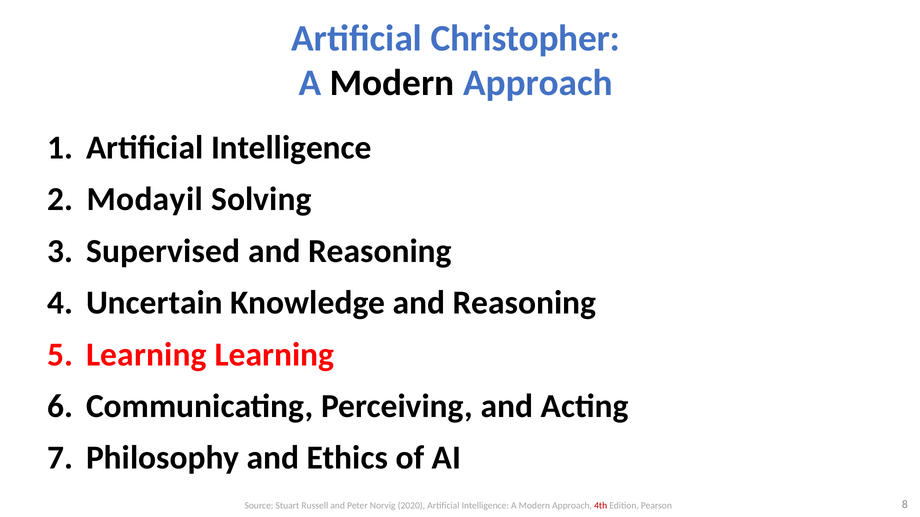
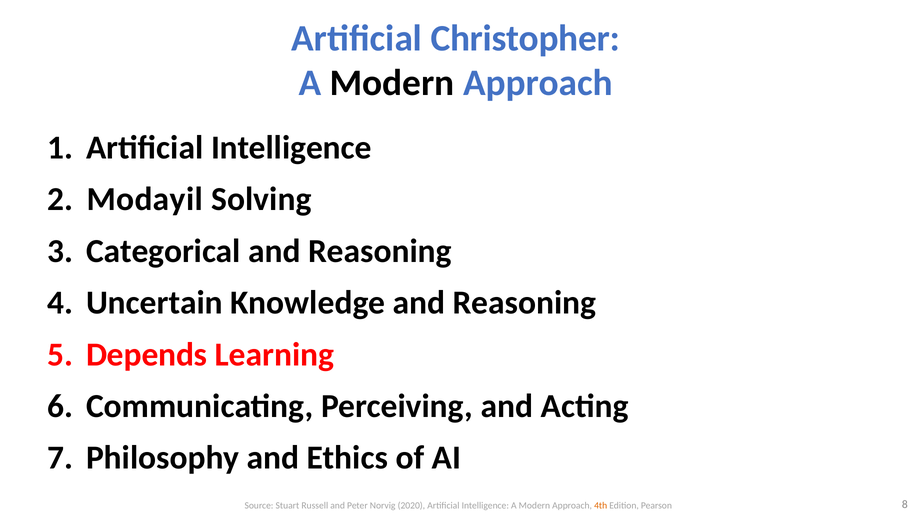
Supervised: Supervised -> Categorical
Learning at (146, 355): Learning -> Depends
4th colour: red -> orange
